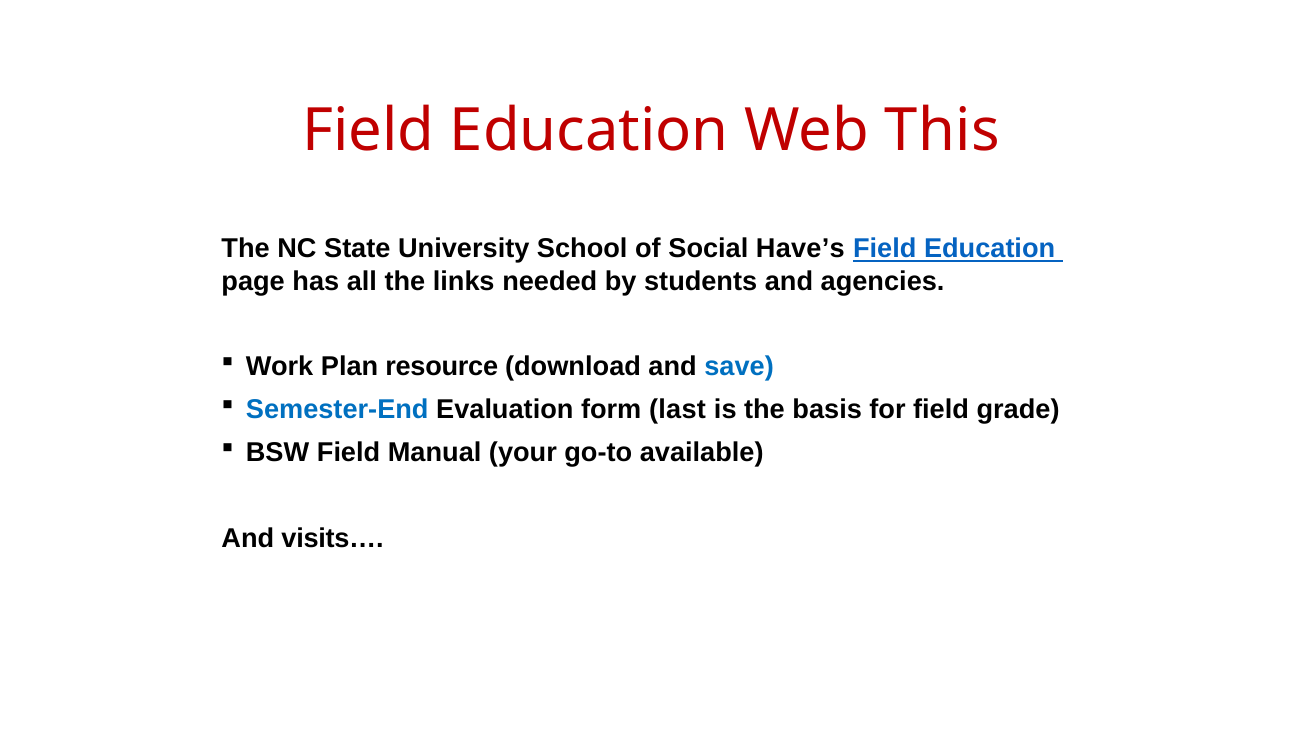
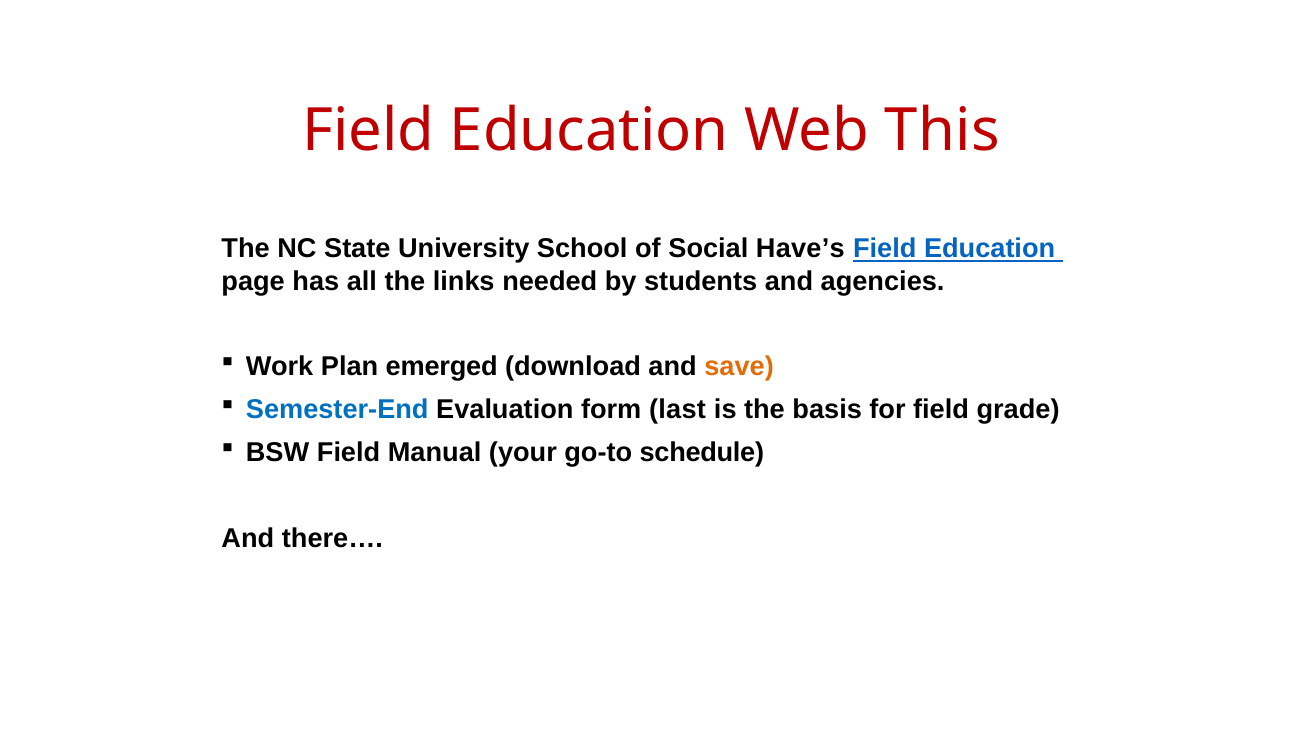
resource: resource -> emerged
save colour: blue -> orange
available: available -> schedule
visits…: visits… -> there…
